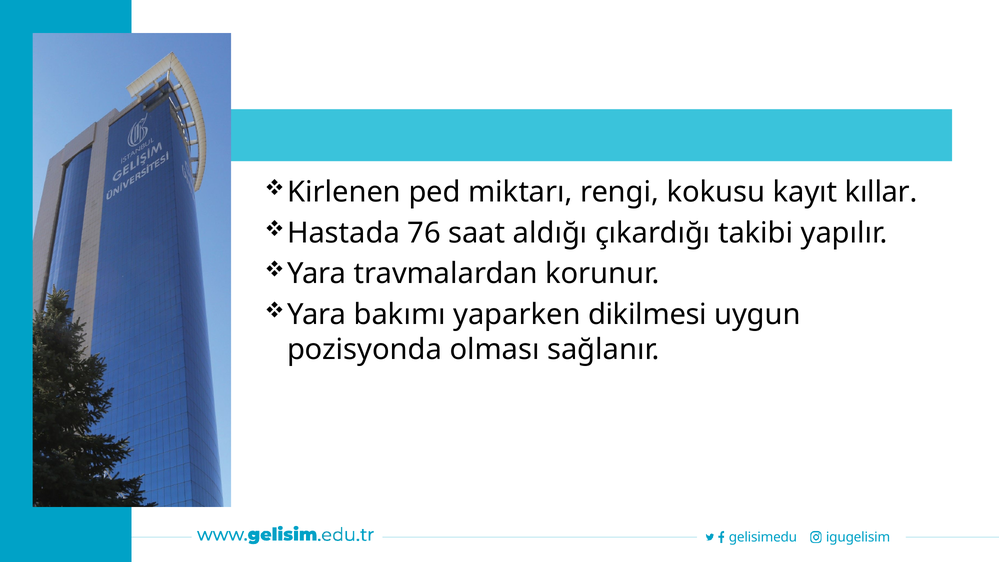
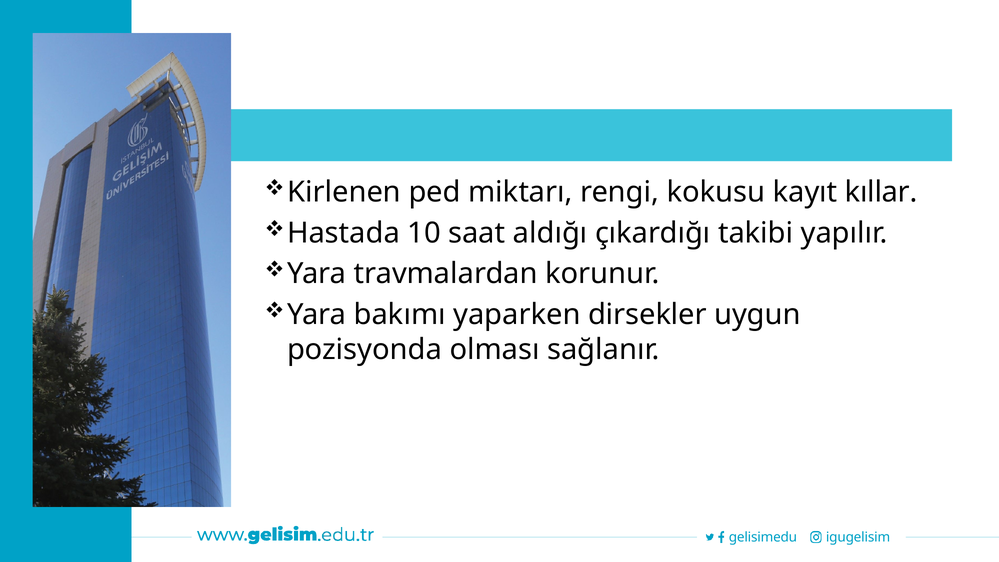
76: 76 -> 10
dikilmesi: dikilmesi -> dirsekler
